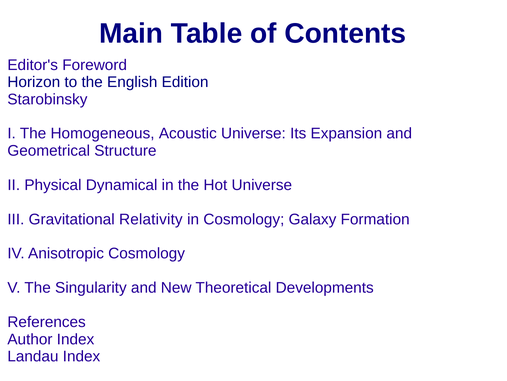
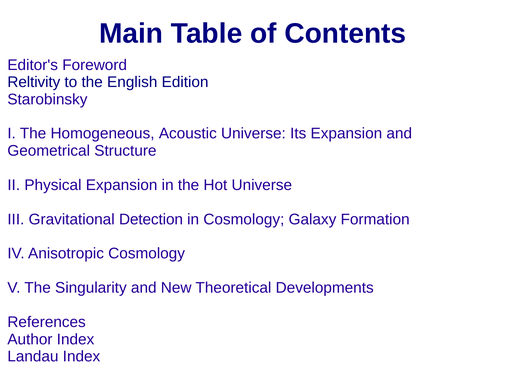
Horizon: Horizon -> Reltivity
Physical Dynamical: Dynamical -> Expansion
Relativity: Relativity -> Detection
